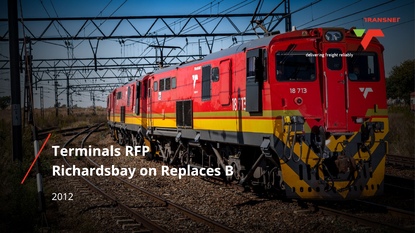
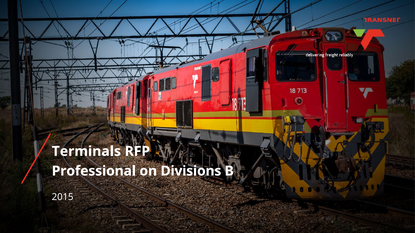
Richardsbay: Richardsbay -> Professional
Replaces: Replaces -> Divisions
2012: 2012 -> 2015
